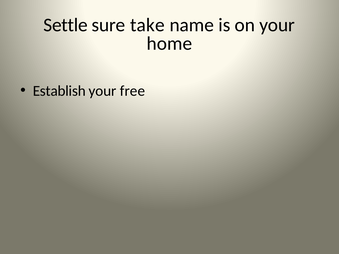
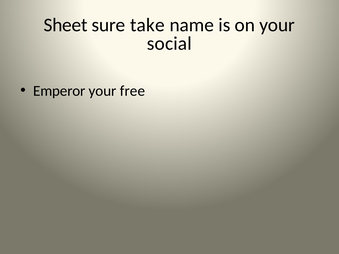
Settle: Settle -> Sheet
home: home -> social
Establish: Establish -> Emperor
